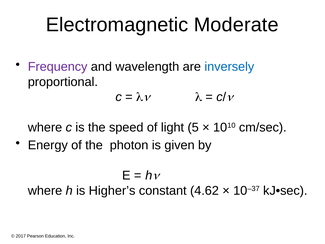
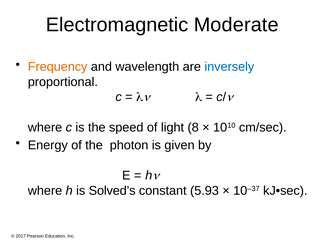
Frequency colour: purple -> orange
5: 5 -> 8
Higher’s: Higher’s -> Solved’s
4.62: 4.62 -> 5.93
